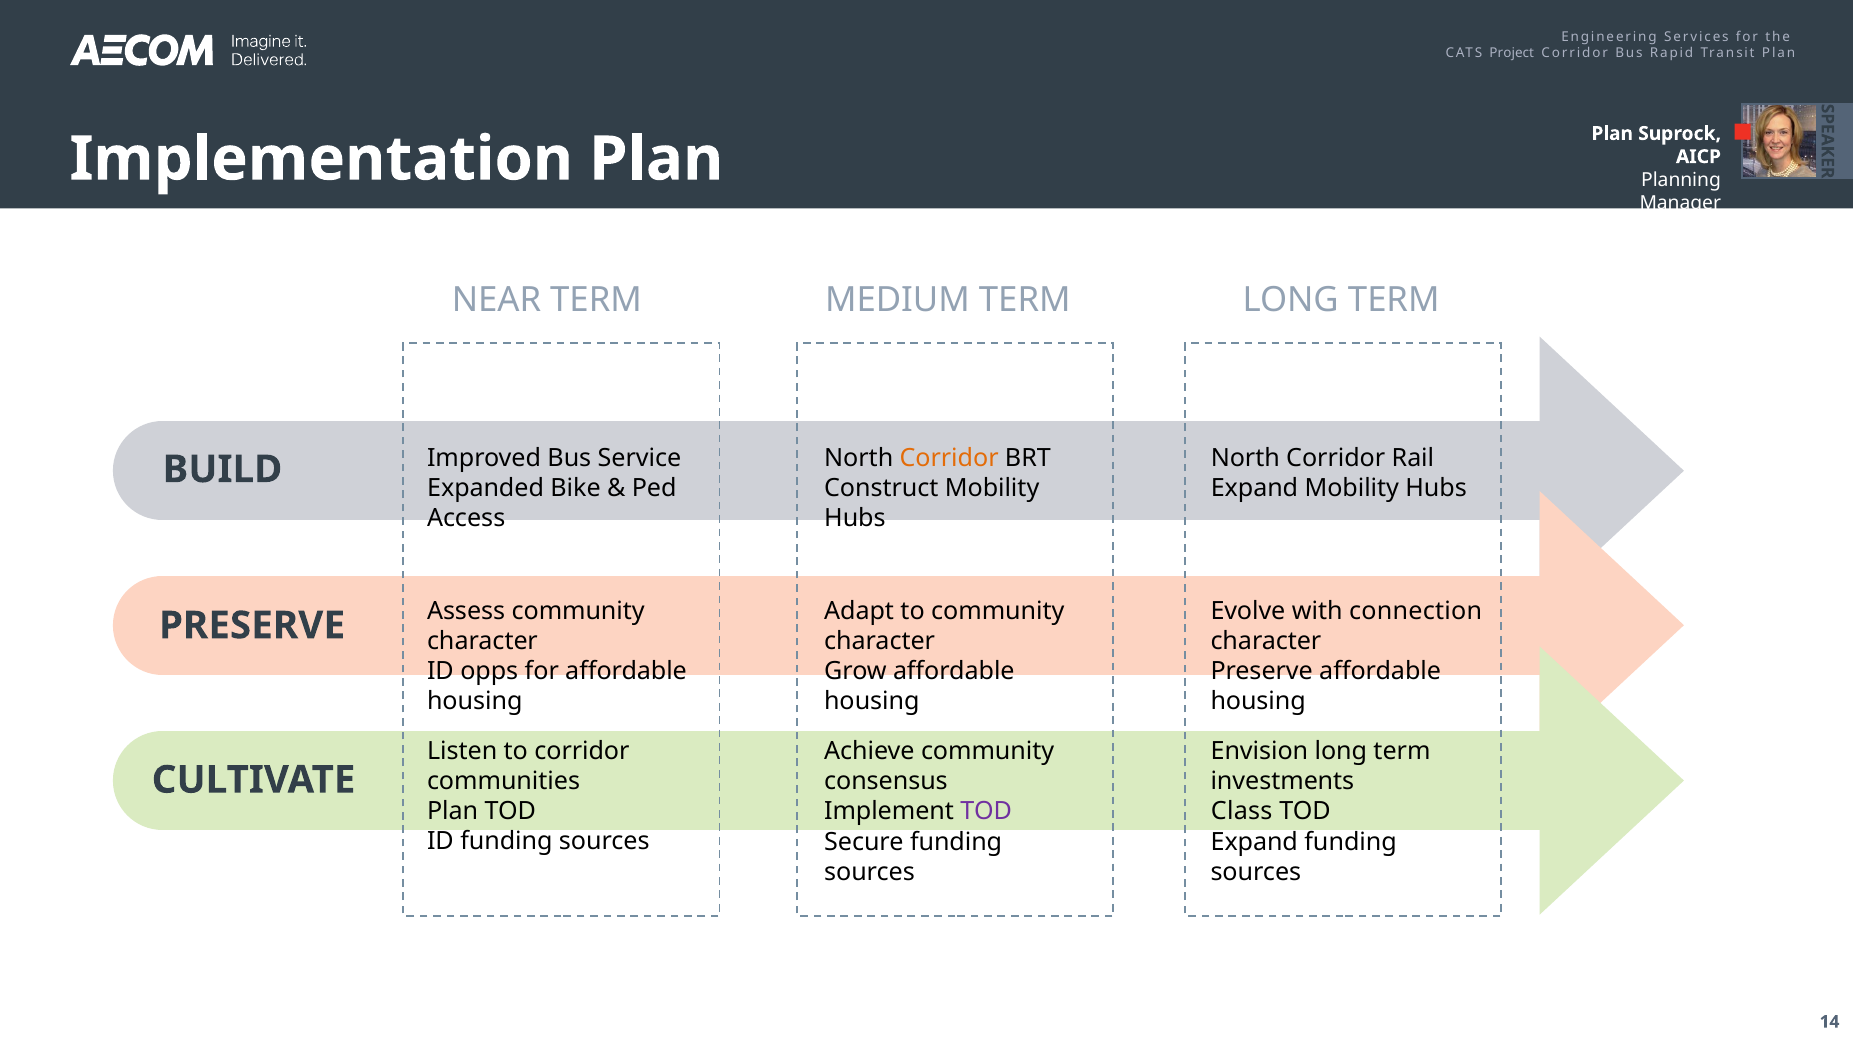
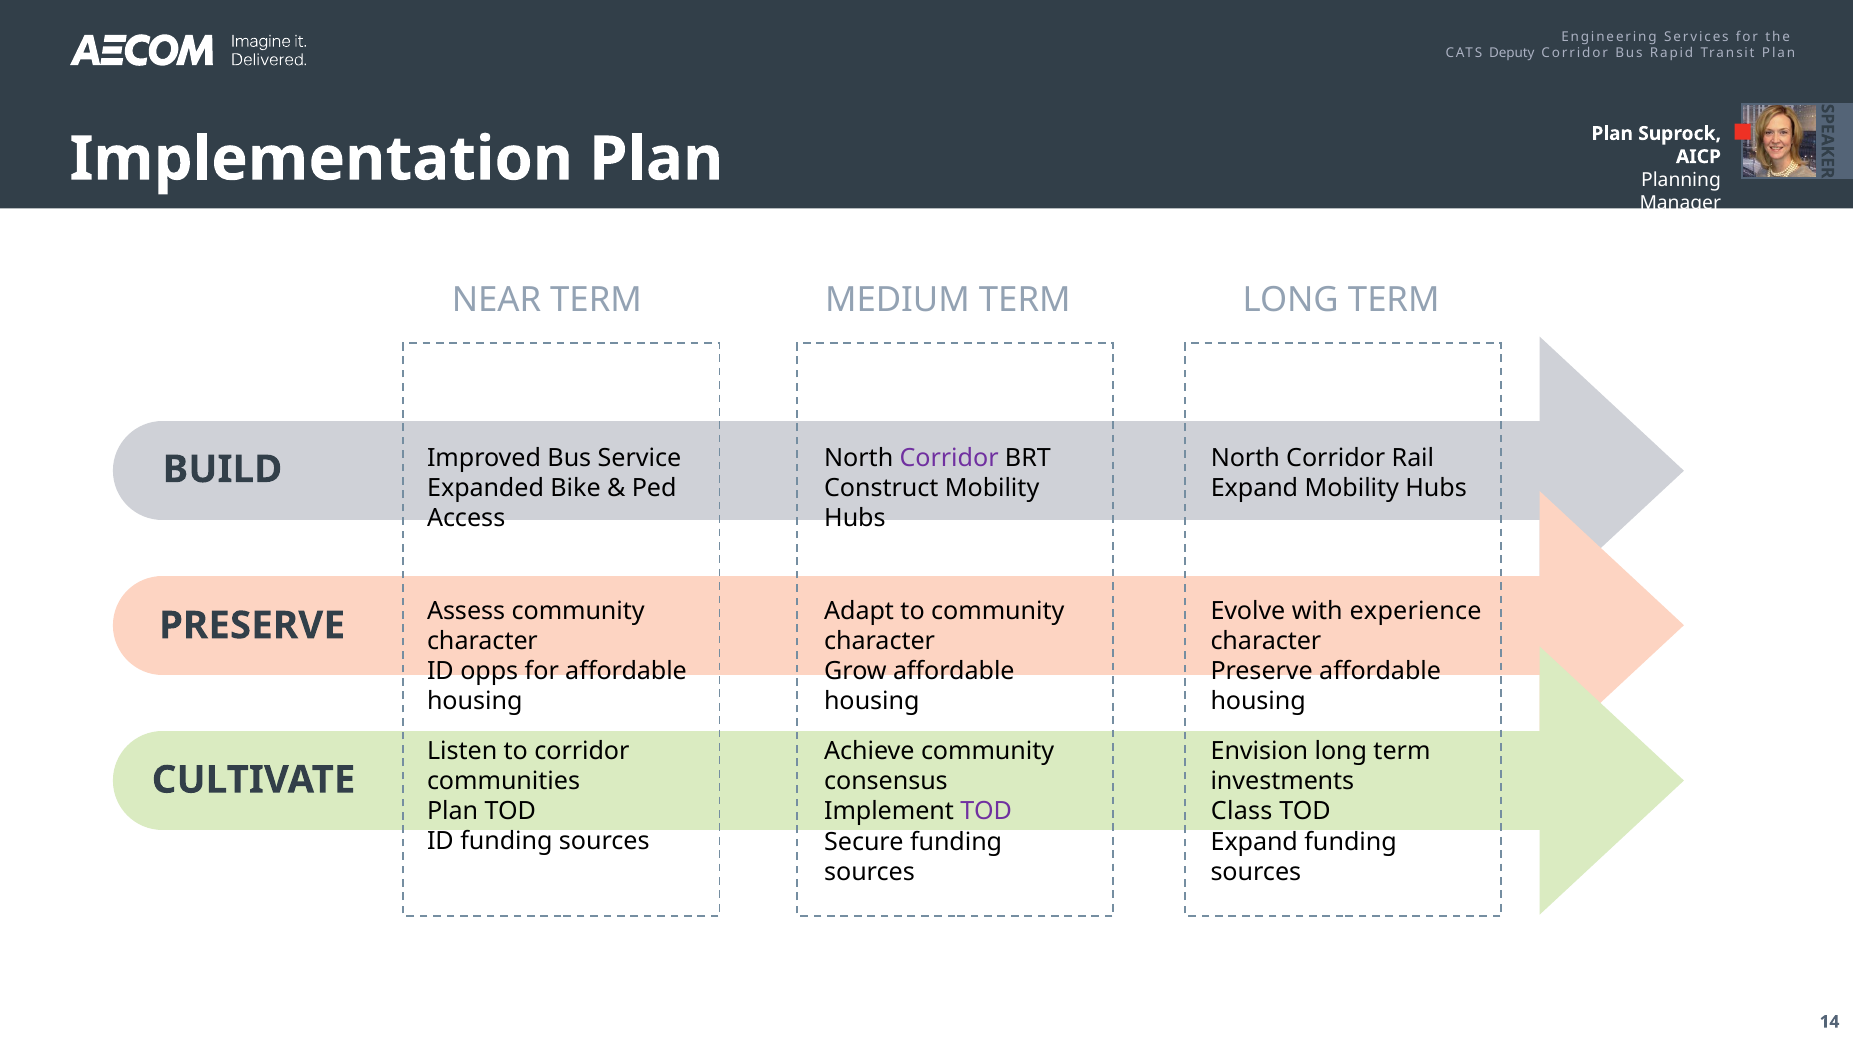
Project: Project -> Deputy
Corridor at (949, 458) colour: orange -> purple
connection: connection -> experience
